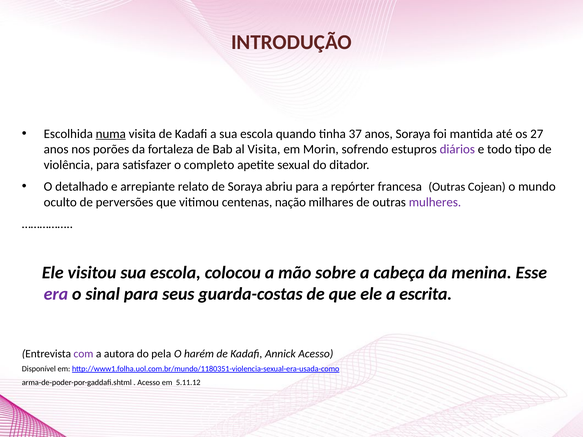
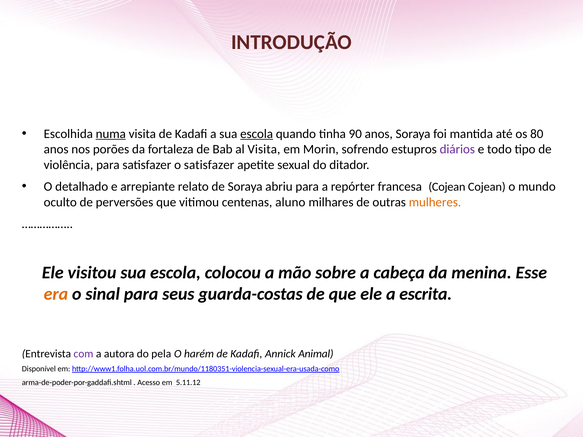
escola at (257, 134) underline: none -> present
37: 37 -> 90
27: 27 -> 80
o completo: completo -> satisfazer
francesa Outras: Outras -> Cojean
nação: nação -> aluno
mulheres colour: purple -> orange
era colour: purple -> orange
Annick Acesso: Acesso -> Animal
